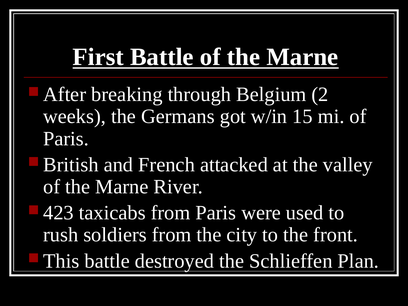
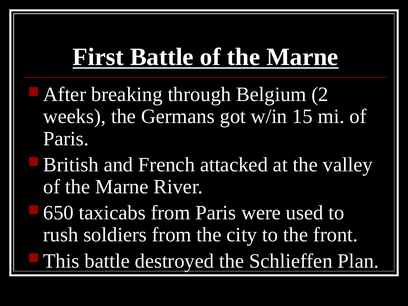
423: 423 -> 650
